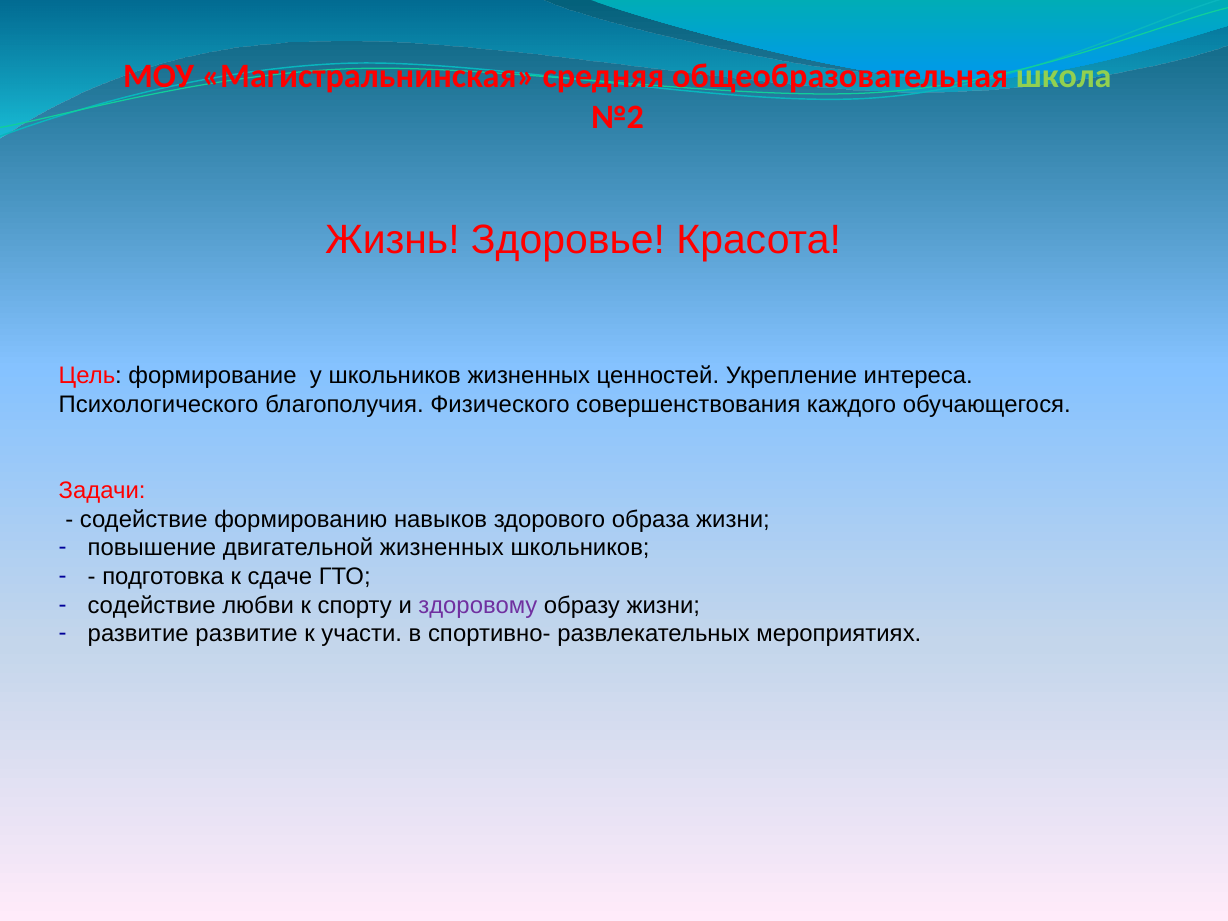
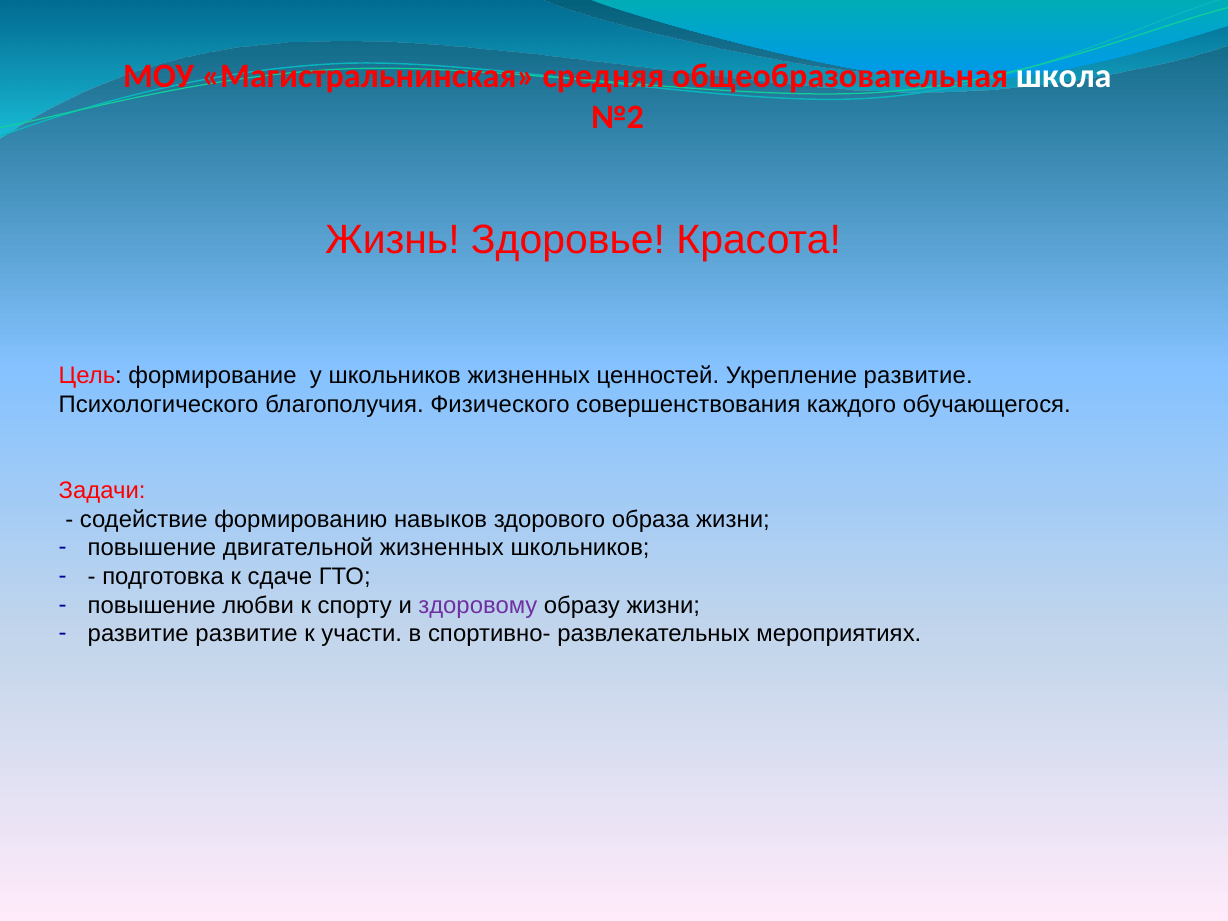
школа colour: light green -> white
Укрепление интереса: интереса -> развитие
содействие at (152, 605): содействие -> повышение
